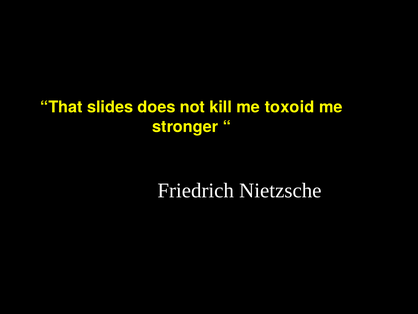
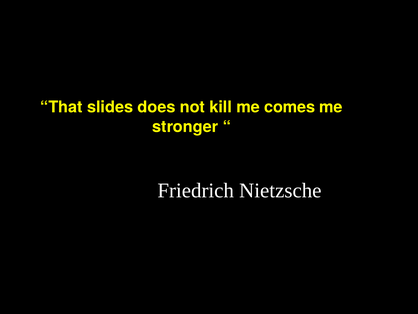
toxoid: toxoid -> comes
